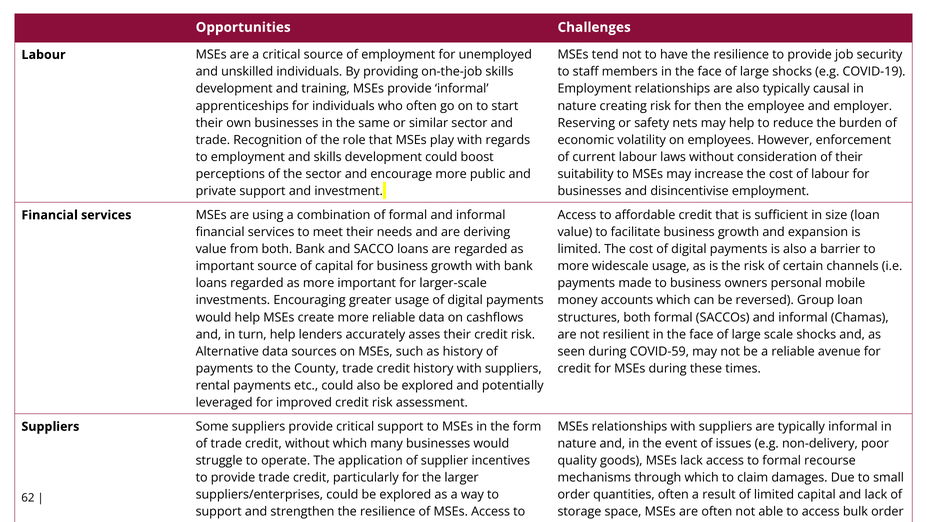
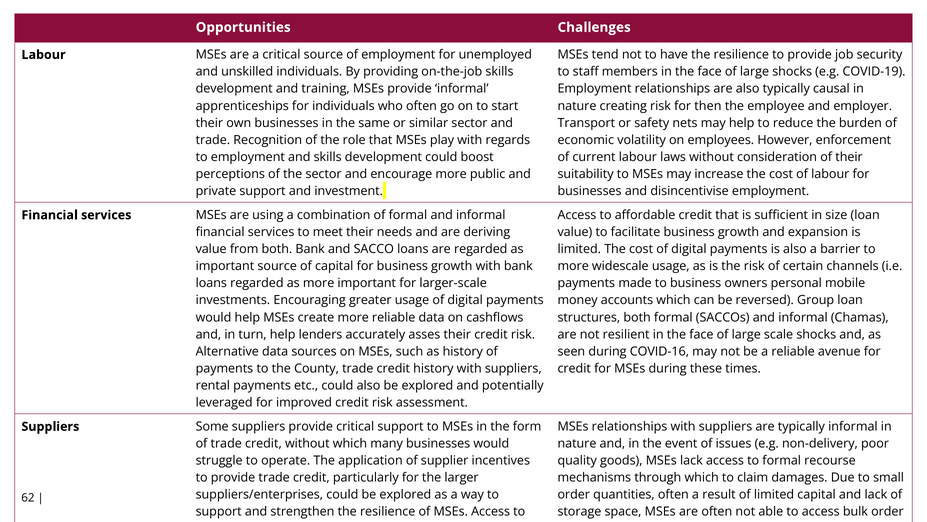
Reserving: Reserving -> Transport
COVID-59: COVID-59 -> COVID-16
